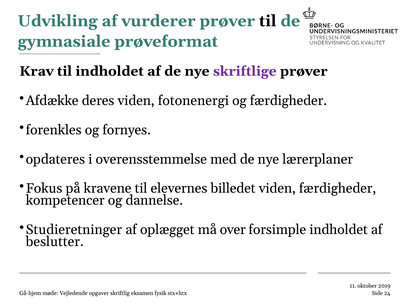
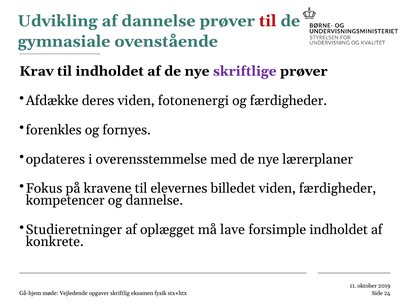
af vurderer: vurderer -> dannelse
til at (268, 21) colour: black -> red
prøveformat: prøveformat -> ovenstående
over: over -> lave
beslutter: beslutter -> konkrete
